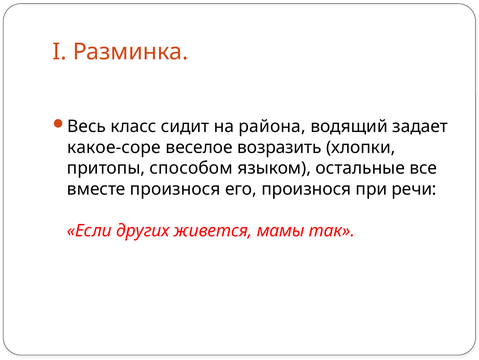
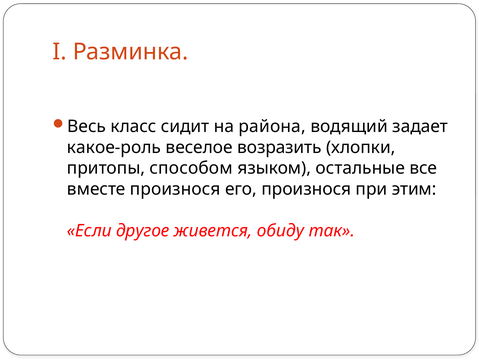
какое-соре: какое-соре -> какое-роль
речи: речи -> этим
других: других -> другое
мамы: мамы -> обиду
